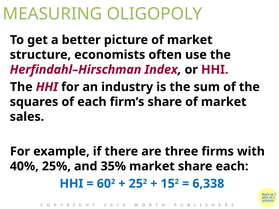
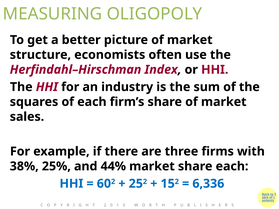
40%: 40% -> 38%
35%: 35% -> 44%
6,338: 6,338 -> 6,336
